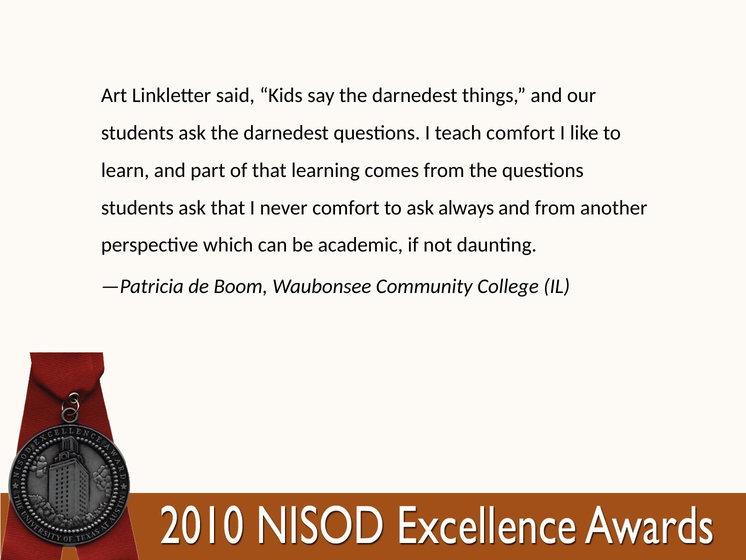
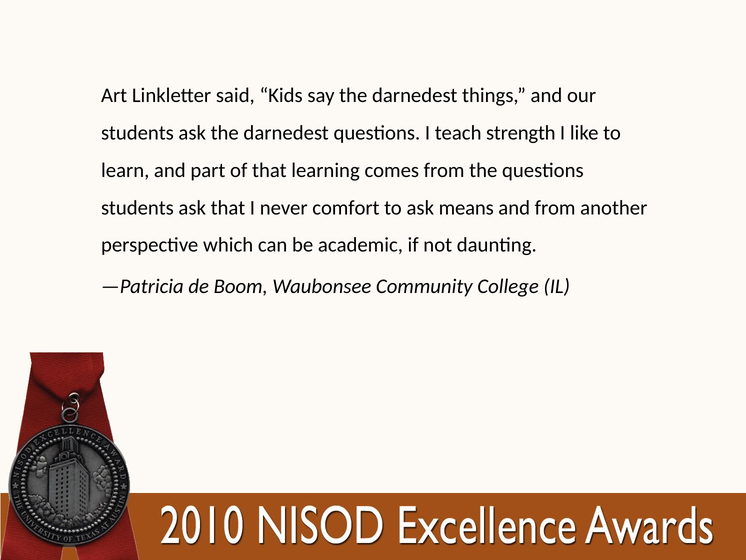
teach comfort: comfort -> strength
always: always -> means
